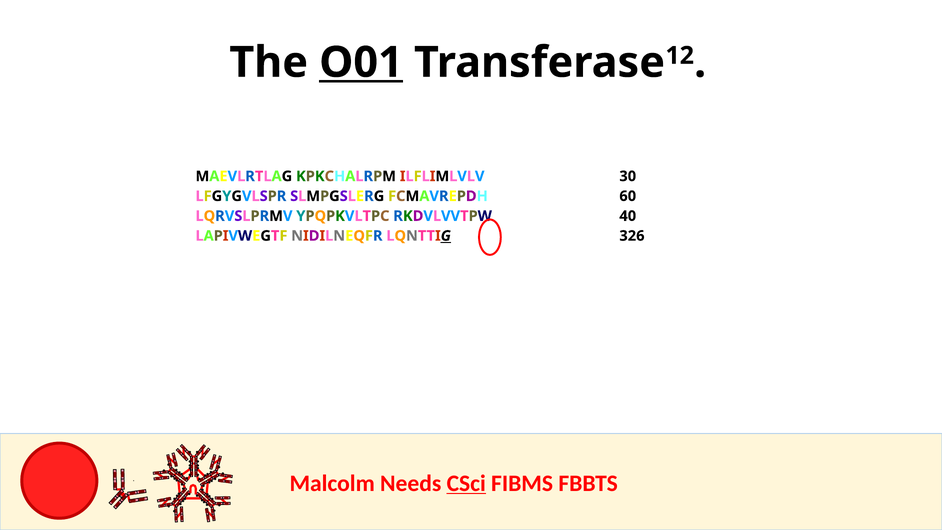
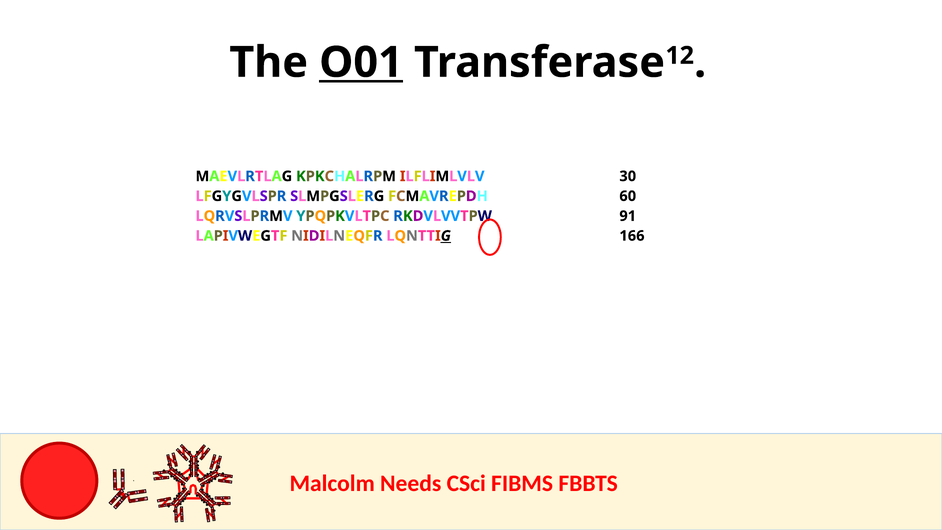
40: 40 -> 91
326: 326 -> 166
CSci underline: present -> none
